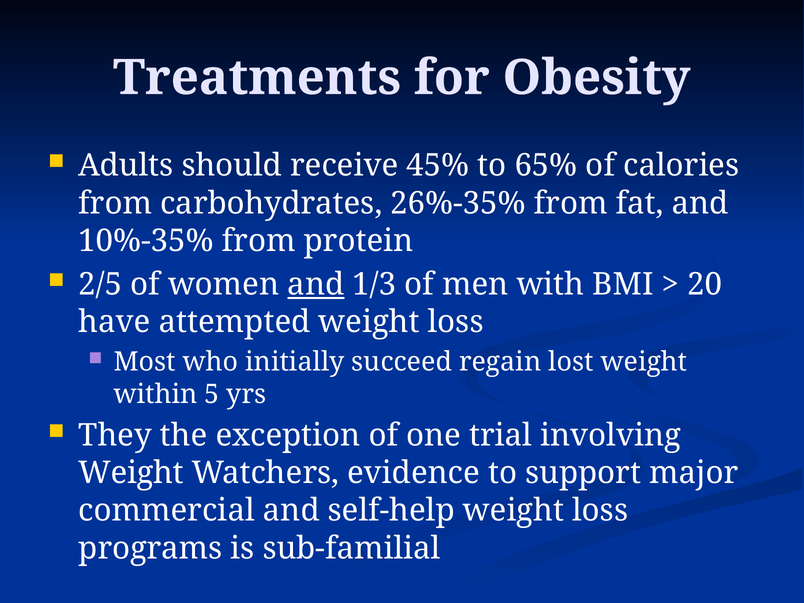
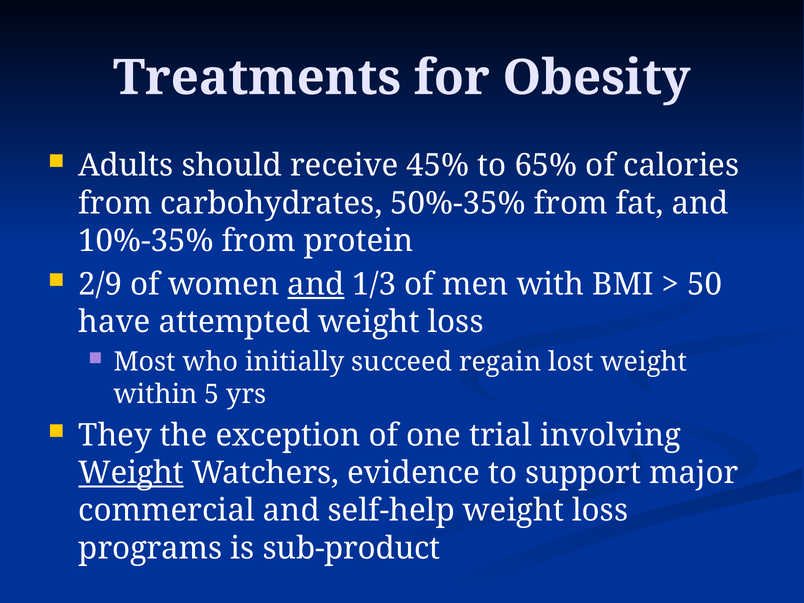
26%-35%: 26%-35% -> 50%-35%
2/5: 2/5 -> 2/9
20: 20 -> 50
Weight at (131, 473) underline: none -> present
sub-familial: sub-familial -> sub-product
